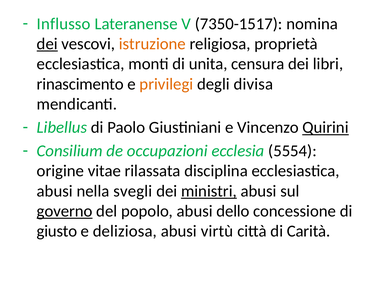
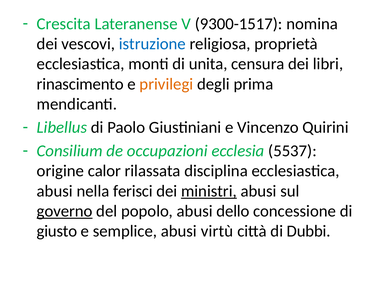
Influsso: Influsso -> Crescita
7350-1517: 7350-1517 -> 9300-1517
dei at (47, 44) underline: present -> none
istruzione colour: orange -> blue
divisa: divisa -> prima
Quirini underline: present -> none
5554: 5554 -> 5537
vitae: vitae -> calor
svegli: svegli -> ferisci
deliziosa: deliziosa -> semplice
Carità: Carità -> Dubbi
